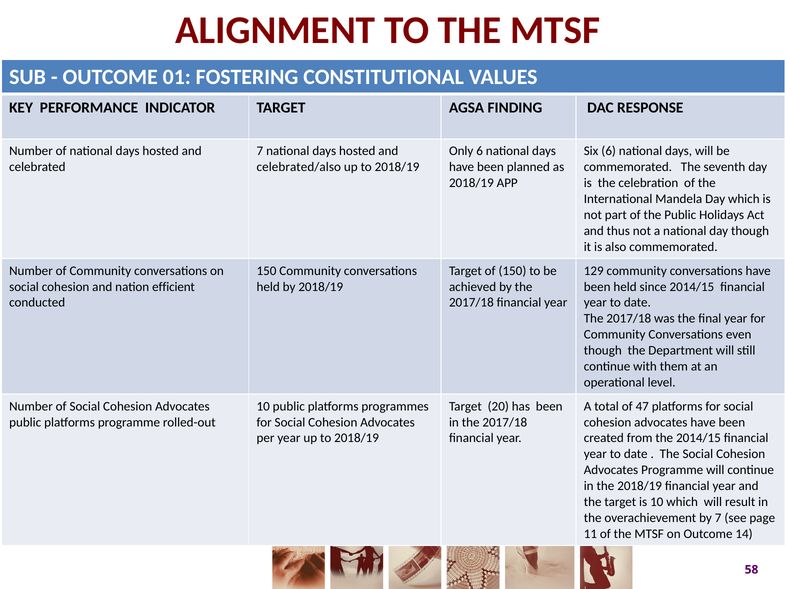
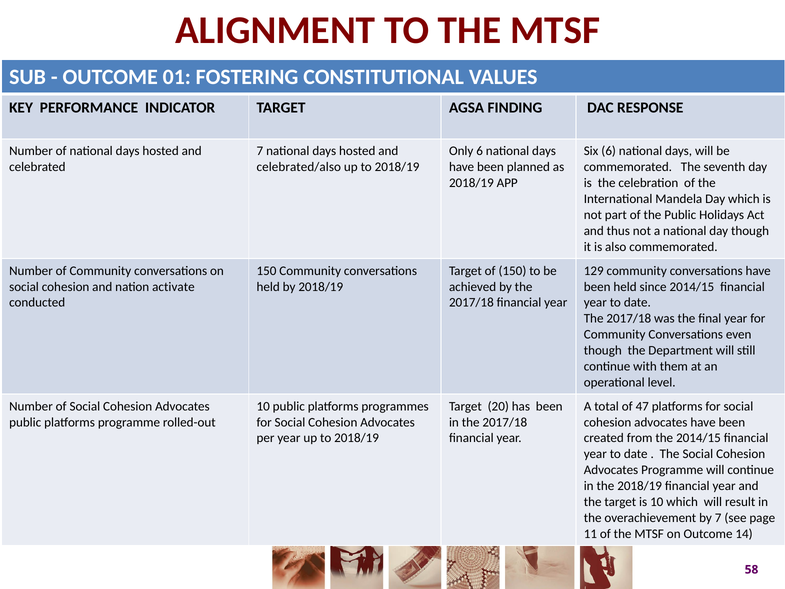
efficient: efficient -> activate
